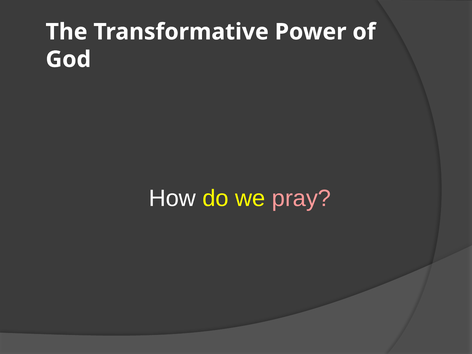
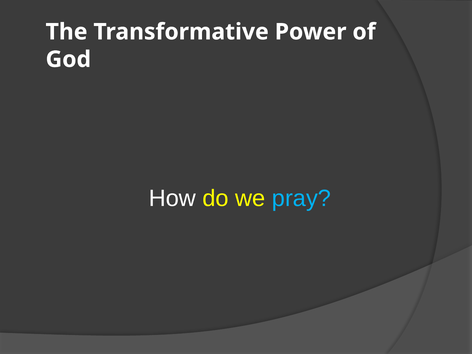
pray colour: pink -> light blue
